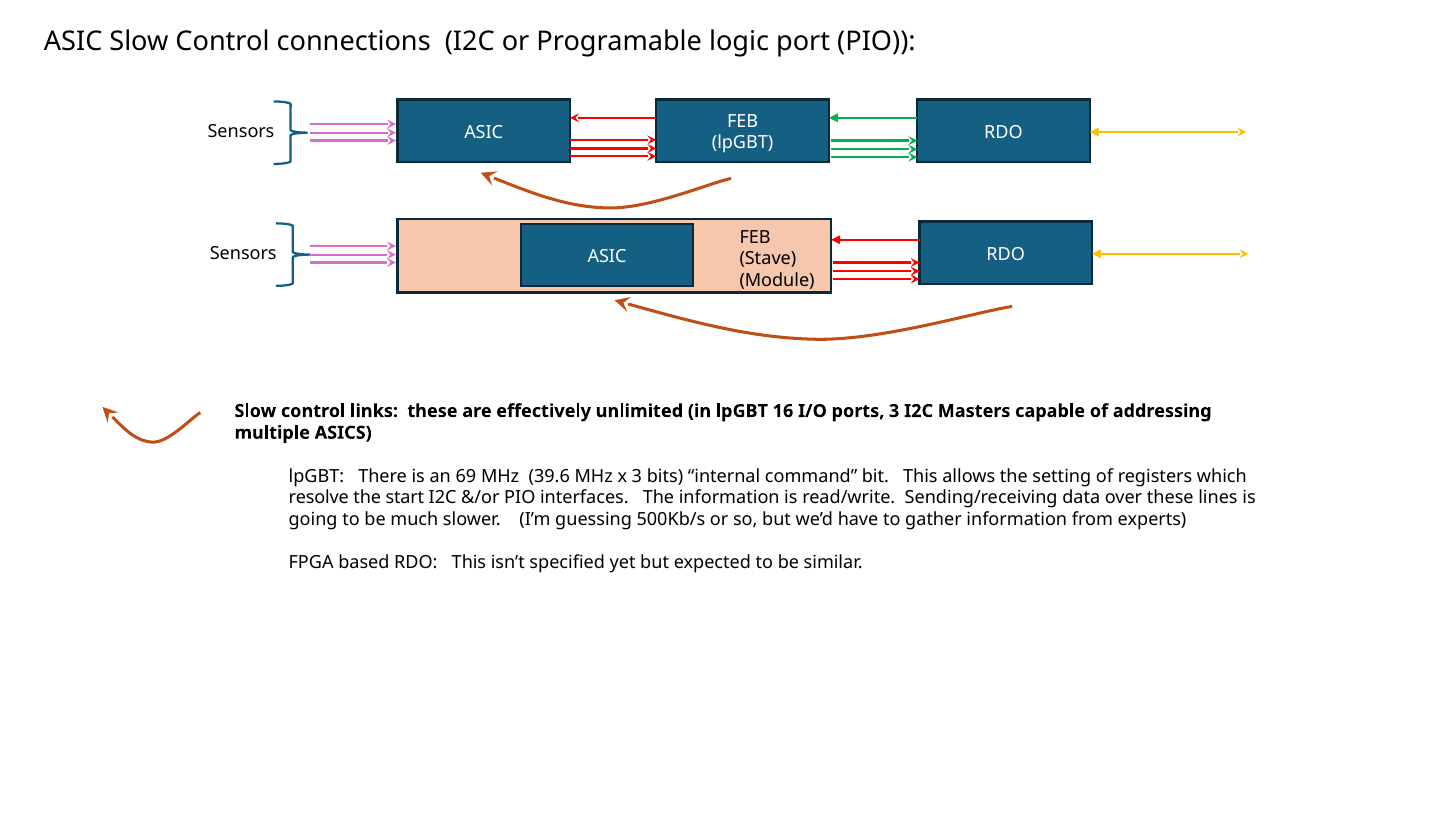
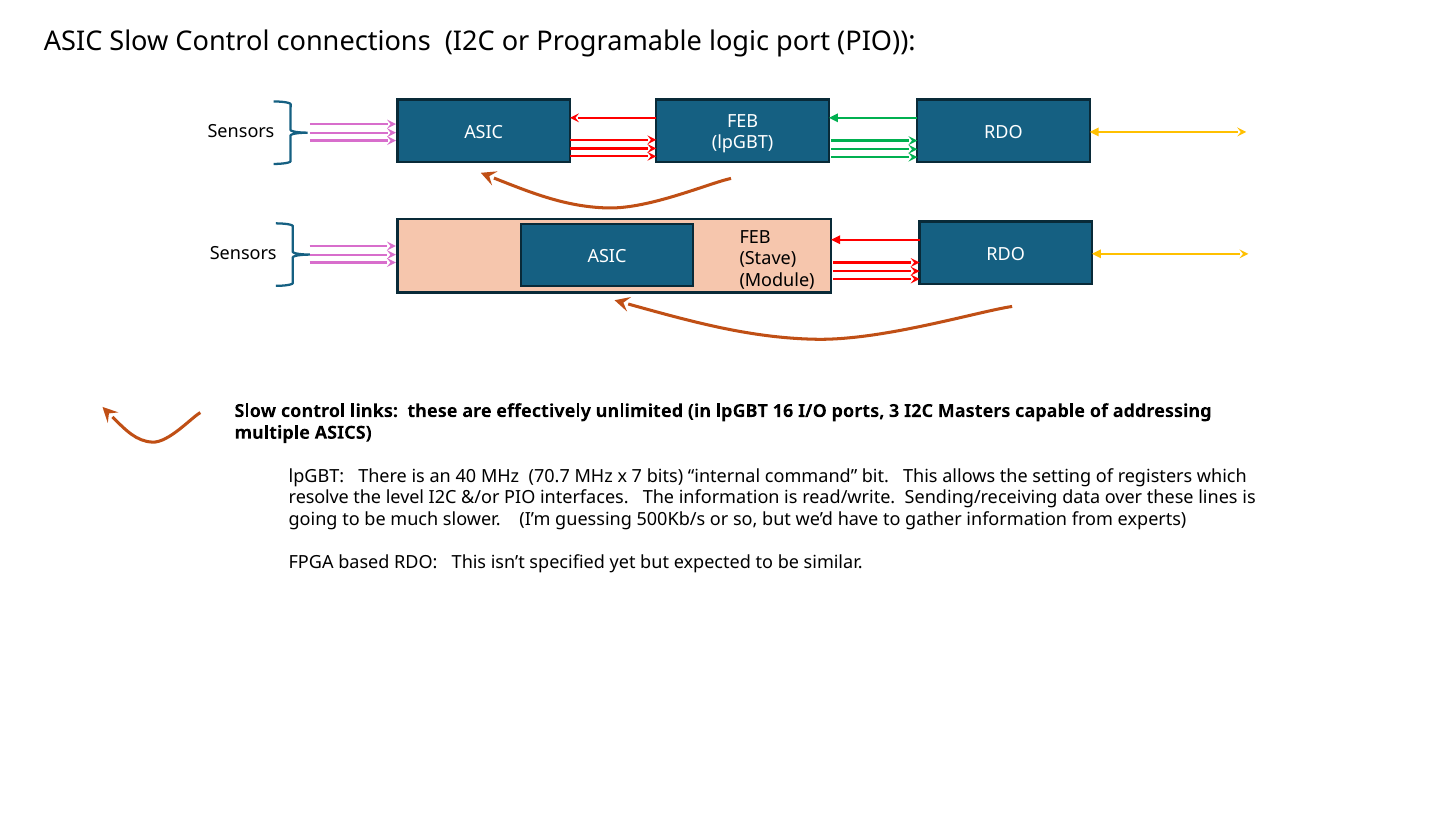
69: 69 -> 40
39.6: 39.6 -> 70.7
x 3: 3 -> 7
start: start -> level
